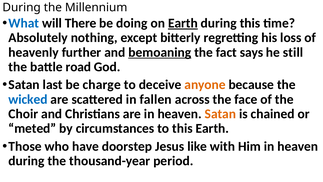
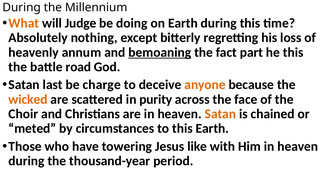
What colour: blue -> orange
There: There -> Judge
Earth at (183, 23) underline: present -> none
further: further -> annum
says: says -> part
he still: still -> this
wicked colour: blue -> orange
fallen: fallen -> purity
doorstep: doorstep -> towering
